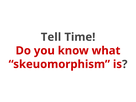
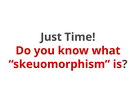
Tell: Tell -> Just
